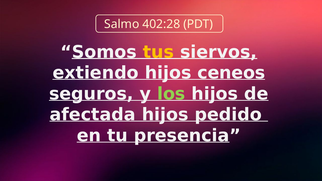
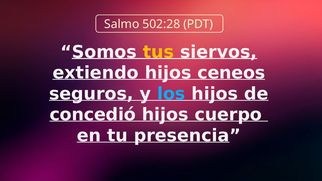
402:28: 402:28 -> 502:28
los colour: light green -> light blue
afectada: afectada -> concedió
pedido: pedido -> cuerpo
